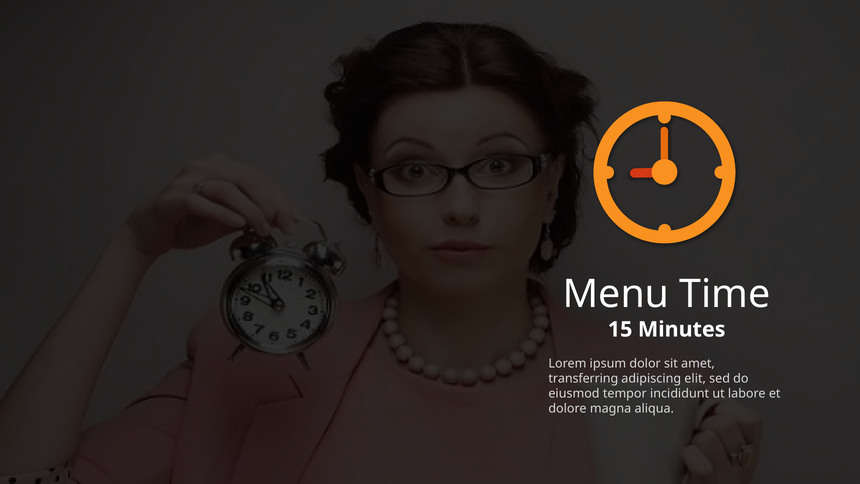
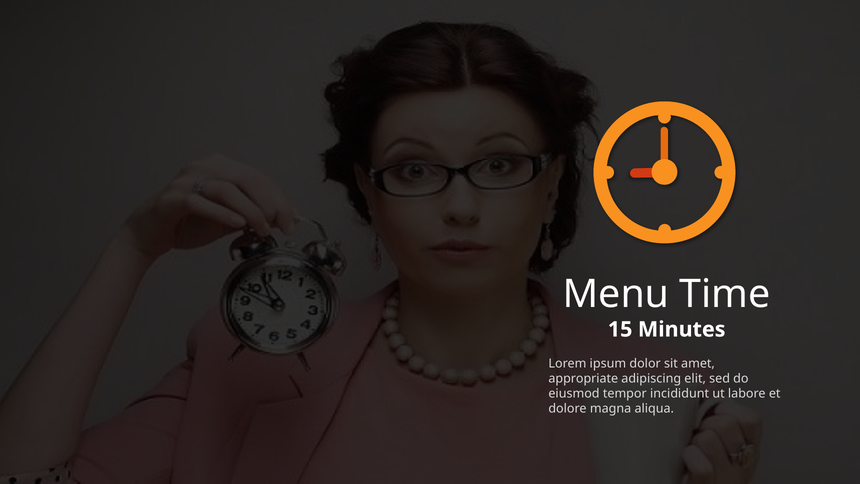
transferring: transferring -> appropriate
